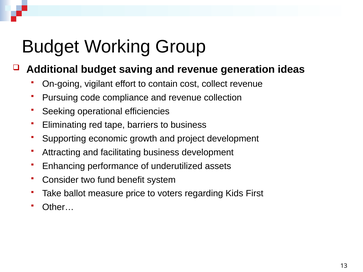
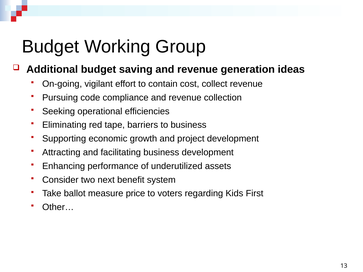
fund: fund -> next
